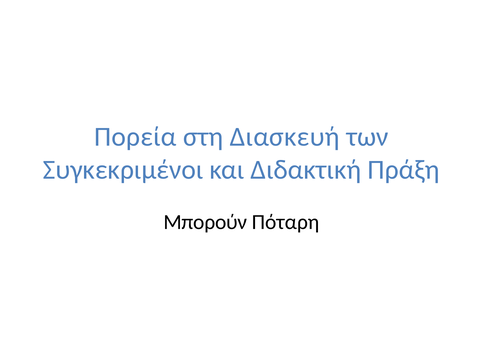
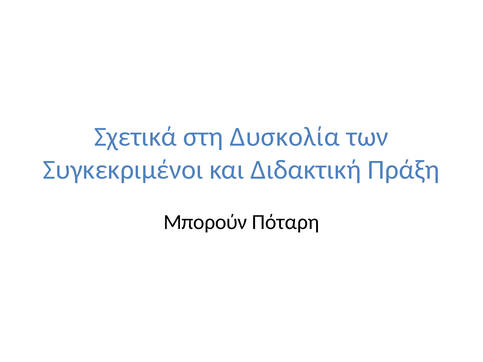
Πορεία: Πορεία -> Σχετικά
Διασκευή: Διασκευή -> Δυσκολία
